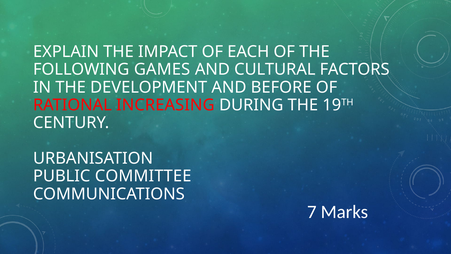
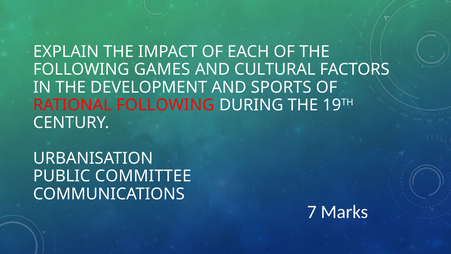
BEFORE: BEFORE -> SPORTS
RATIONAL INCREASING: INCREASING -> FOLLOWING
